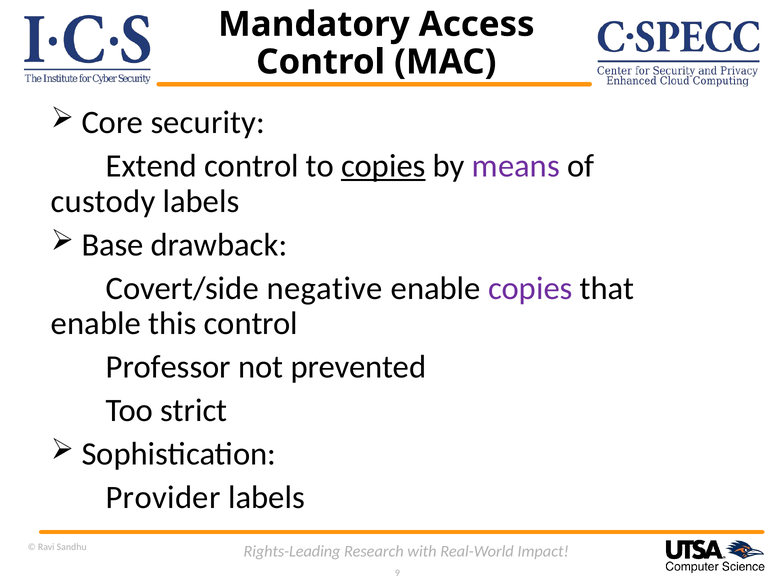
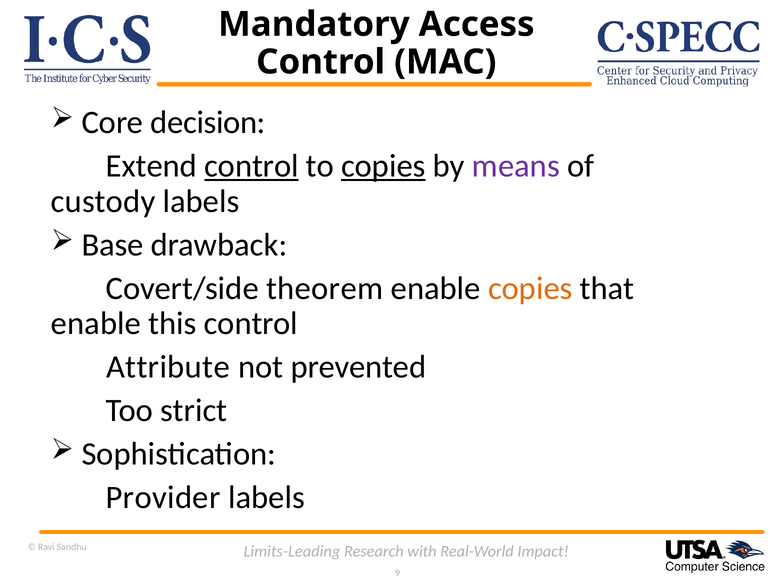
security: security -> decision
control at (251, 166) underline: none -> present
negative: negative -> theorem
copies at (530, 288) colour: purple -> orange
Professor: Professor -> Attribute
Rights-Leading: Rights-Leading -> Limits-Leading
